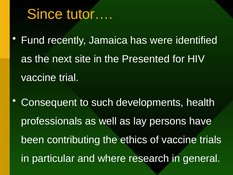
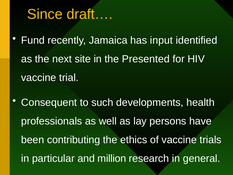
tutor…: tutor… -> draft…
were: were -> input
where: where -> million
